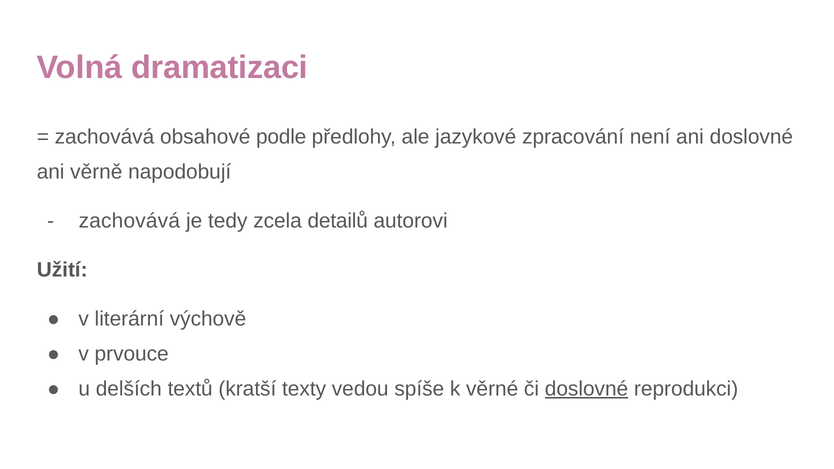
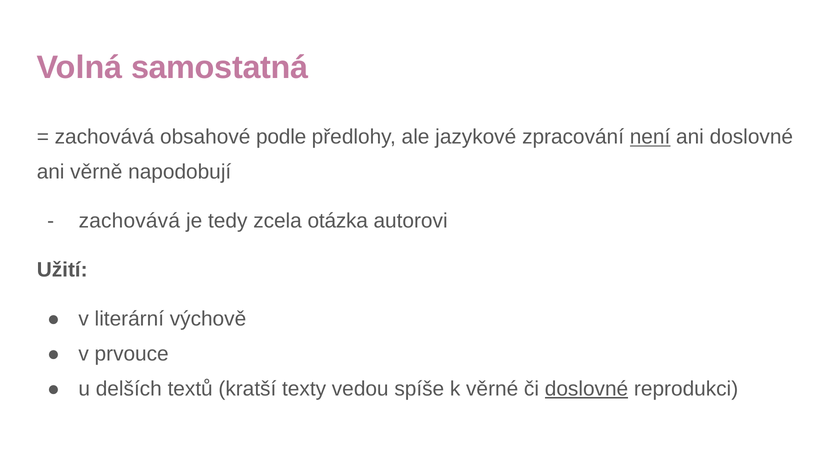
dramatizaci: dramatizaci -> samostatná
není underline: none -> present
detailů: detailů -> otázka
